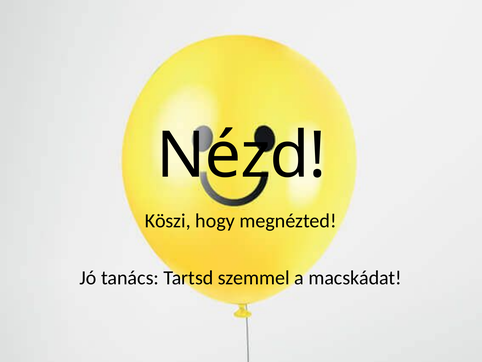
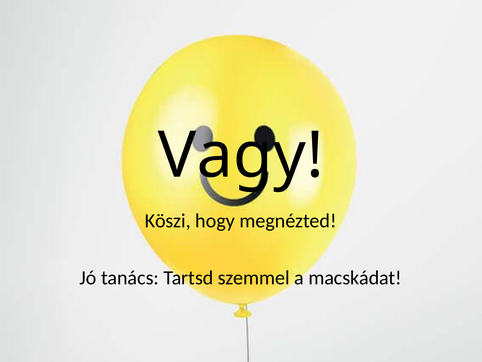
Nézd: Nézd -> Vagy
